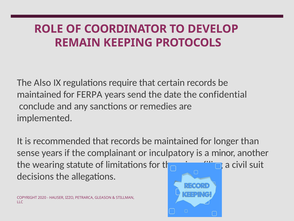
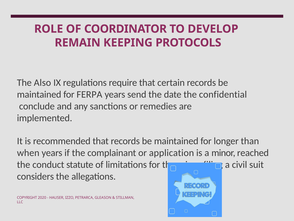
sense: sense -> when
inculpatory: inculpatory -> application
another: another -> reached
wearing: wearing -> conduct
decisions: decisions -> considers
